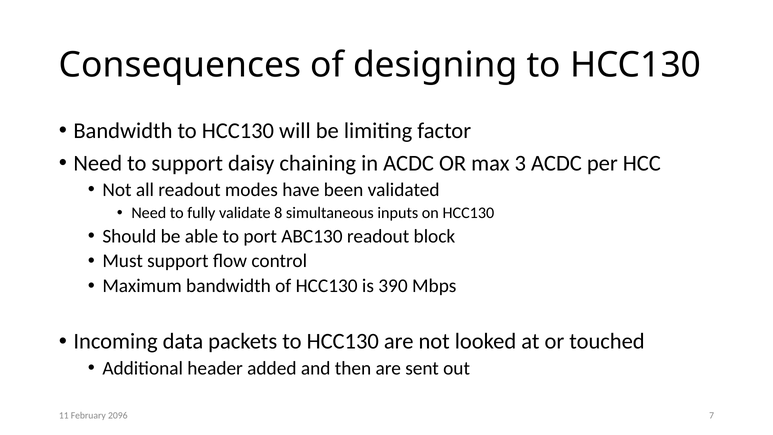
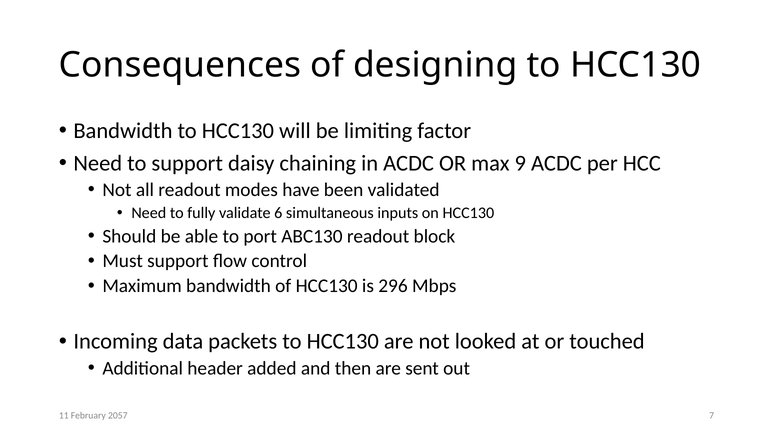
3: 3 -> 9
8: 8 -> 6
390: 390 -> 296
2096: 2096 -> 2057
